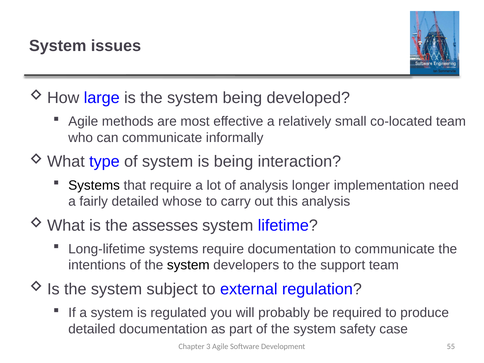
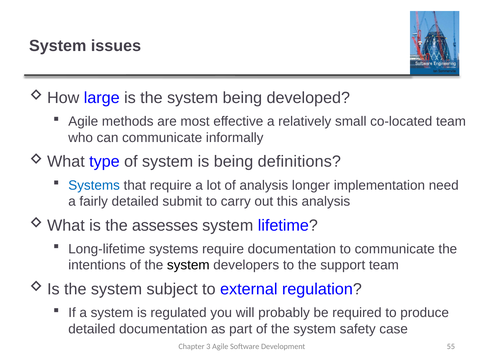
interaction: interaction -> definitions
Systems at (94, 185) colour: black -> blue
whose: whose -> submit
